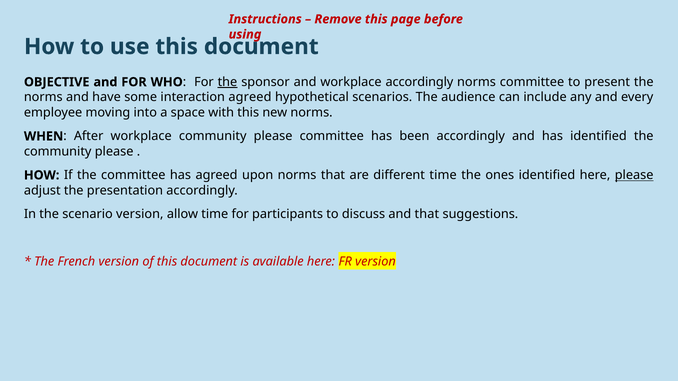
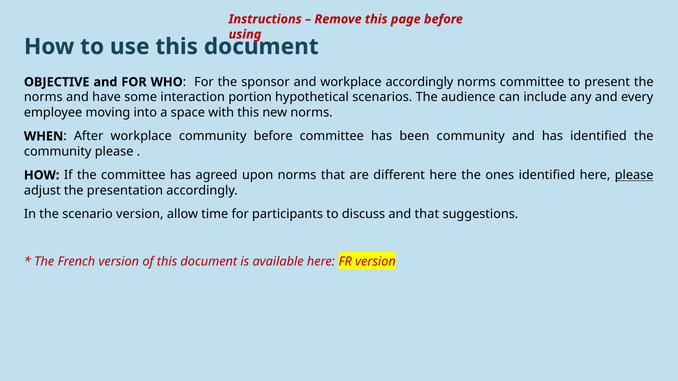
the at (227, 82) underline: present -> none
interaction agreed: agreed -> portion
workplace community please: please -> before
been accordingly: accordingly -> community
different time: time -> here
